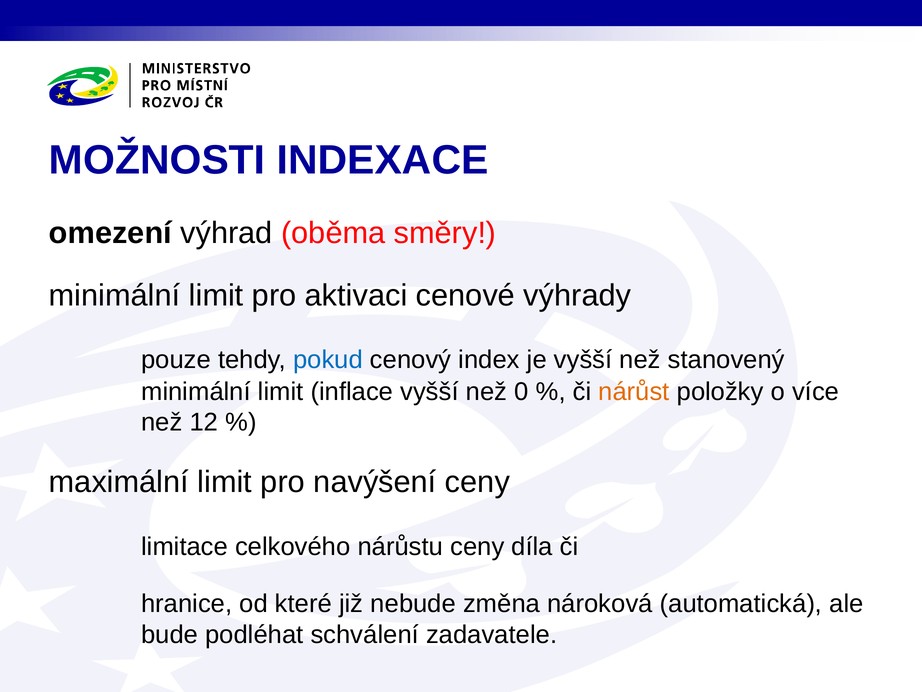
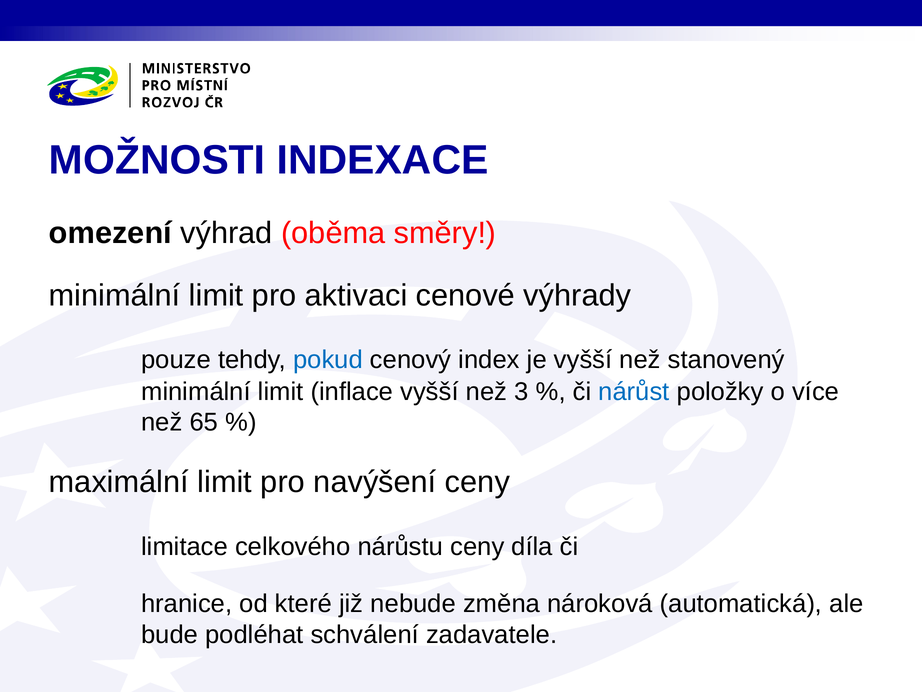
0: 0 -> 3
nárůst colour: orange -> blue
12: 12 -> 65
